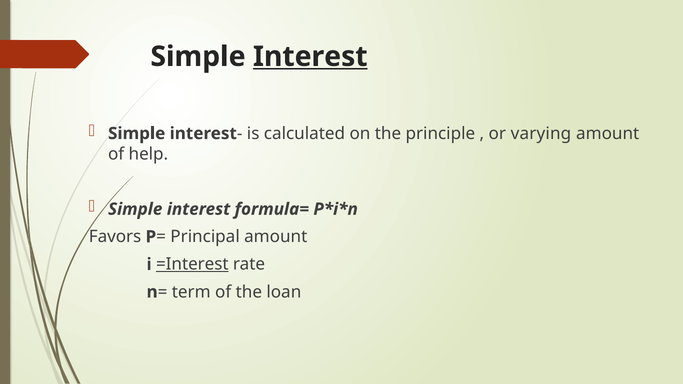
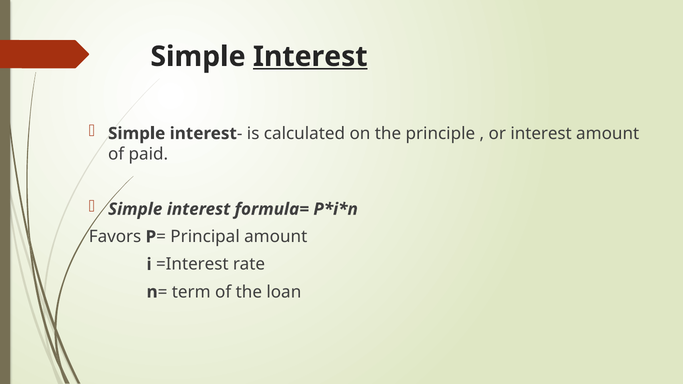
or varying: varying -> interest
help: help -> paid
=Interest underline: present -> none
